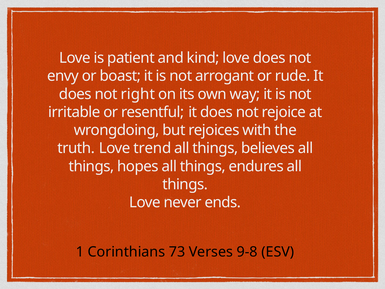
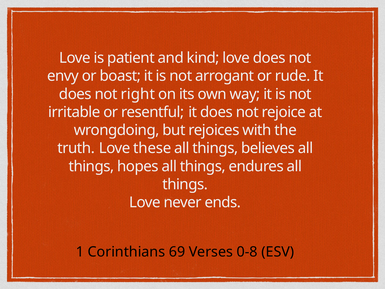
trend: trend -> these
73: 73 -> 69
9-8: 9-8 -> 0-8
